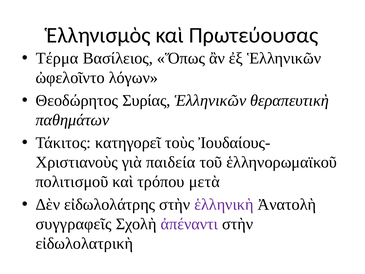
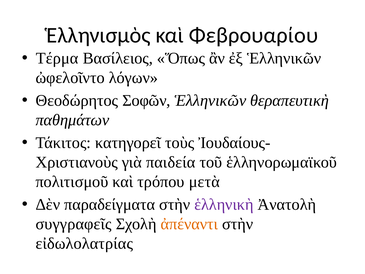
Πρωτεύουσας: Πρωτεύουσας -> Φεβρουαρίου
Συρίας: Συρίας -> Σοφῶν
εἰδωλολάτρης: εἰδωλολάτρης -> παραδείγματα
ἀπέναντι colour: purple -> orange
εἰδωλολατρικὴ: εἰδωλολατρικὴ -> εἰδωλολατρίας
